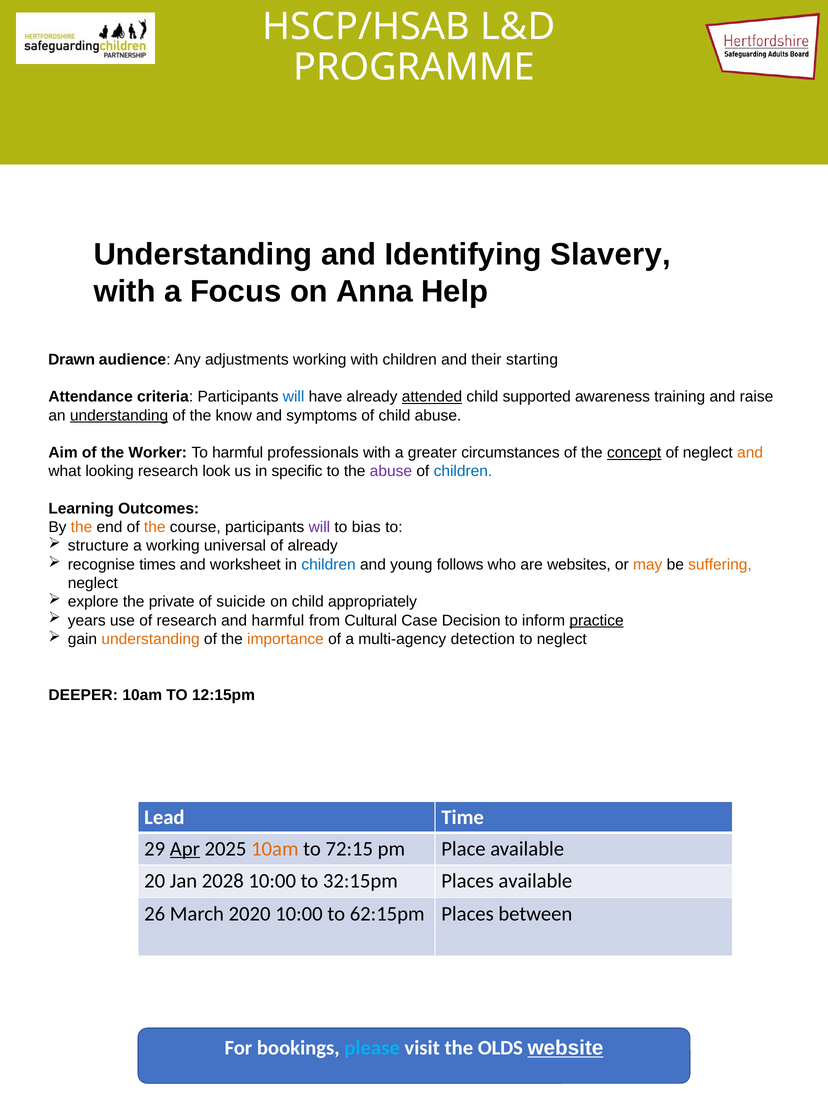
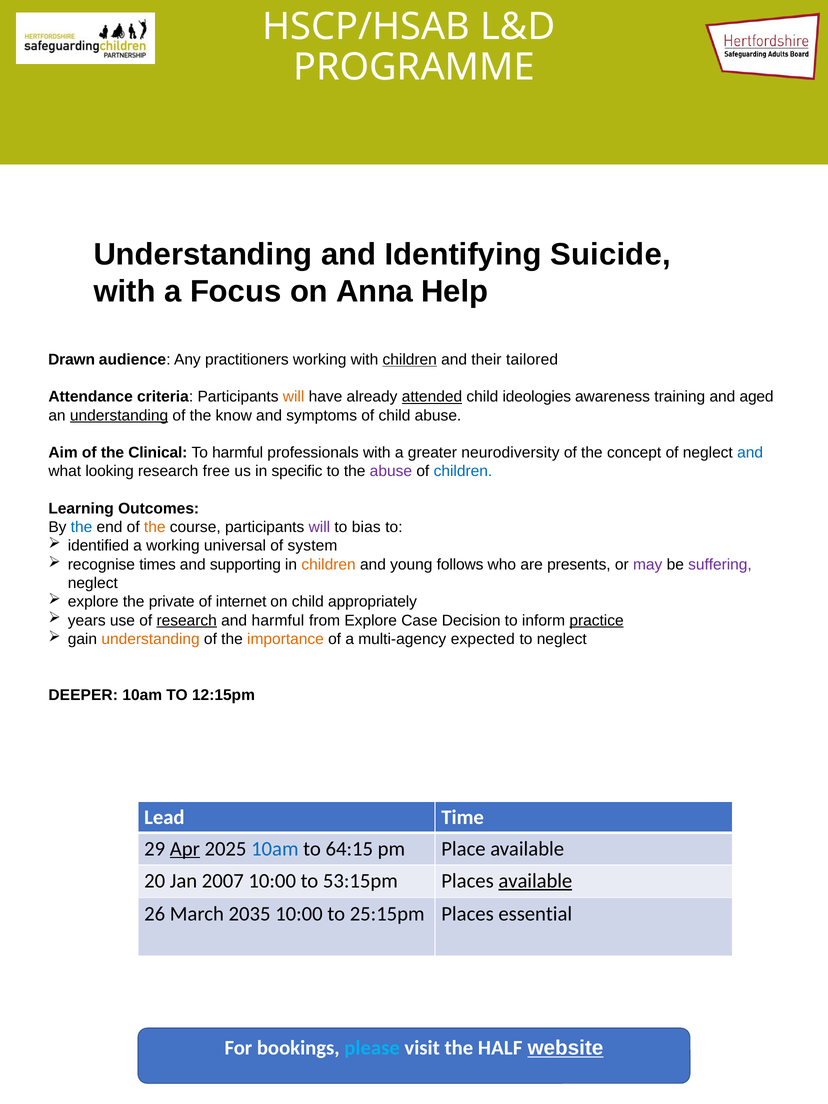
Slavery: Slavery -> Suicide
adjustments: adjustments -> practitioners
children at (410, 360) underline: none -> present
starting: starting -> tailored
will at (294, 397) colour: blue -> orange
supported: supported -> ideologies
raise: raise -> aged
Worker: Worker -> Clinical
circumstances: circumstances -> neurodiversity
concept underline: present -> none
and at (750, 453) colour: orange -> blue
look: look -> free
the at (81, 527) colour: orange -> blue
structure: structure -> identified
of already: already -> system
worksheet: worksheet -> supporting
children at (329, 565) colour: blue -> orange
websites: websites -> presents
may colour: orange -> purple
suffering colour: orange -> purple
suicide: suicide -> internet
research at (187, 620) underline: none -> present
from Cultural: Cultural -> Explore
detection: detection -> expected
10am at (275, 849) colour: orange -> blue
72:15: 72:15 -> 64:15
2028: 2028 -> 2007
32:15pm: 32:15pm -> 53:15pm
available at (535, 881) underline: none -> present
2020: 2020 -> 2035
62:15pm: 62:15pm -> 25:15pm
between: between -> essential
OLDS: OLDS -> HALF
